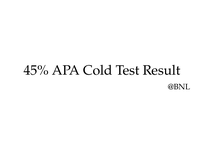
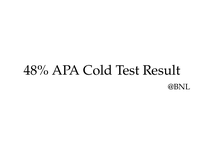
45%: 45% -> 48%
